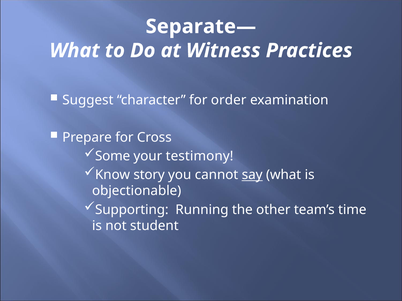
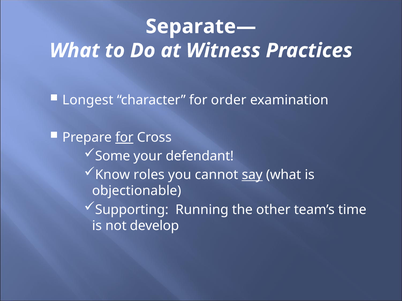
Suggest: Suggest -> Longest
for at (124, 138) underline: none -> present
testimony: testimony -> defendant
story: story -> roles
student: student -> develop
